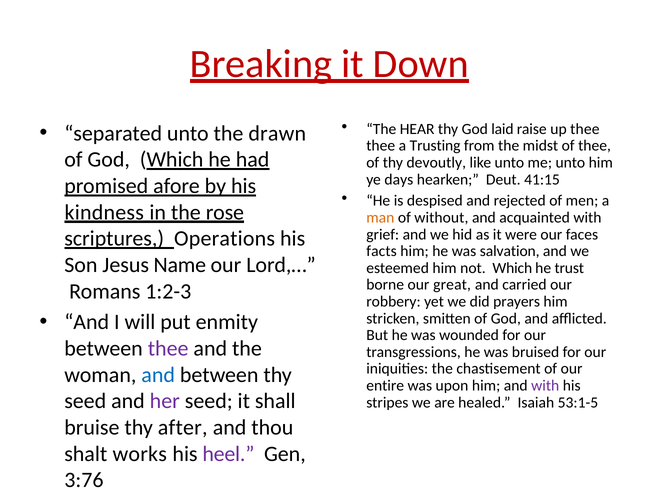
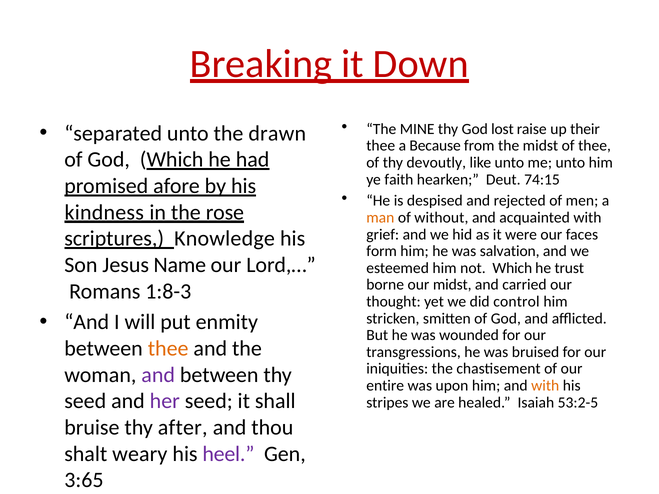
HEAR: HEAR -> MINE
laid: laid -> lost
up thee: thee -> their
Trusting: Trusting -> Because
days: days -> faith
41:15: 41:15 -> 74:15
Operations: Operations -> Knowledge
facts: facts -> form
our great: great -> midst
1:2-3: 1:2-3 -> 1:8-3
robbery: robbery -> thought
prayers: prayers -> control
thee at (168, 349) colour: purple -> orange
and at (158, 375) colour: blue -> purple
with at (545, 386) colour: purple -> orange
53:1-5: 53:1-5 -> 53:2-5
works: works -> weary
3:76: 3:76 -> 3:65
